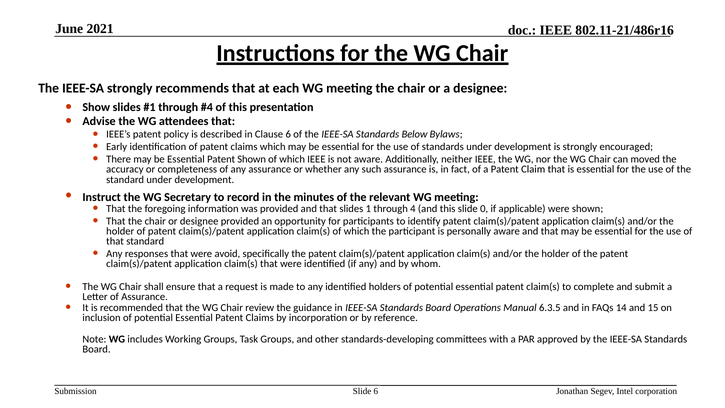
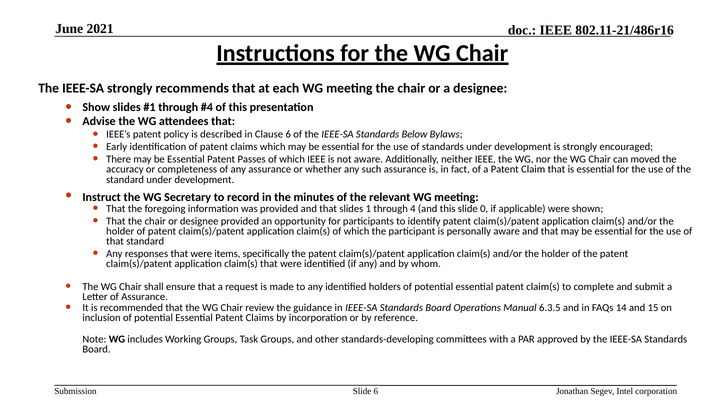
Patent Shown: Shown -> Passes
avoid: avoid -> items
